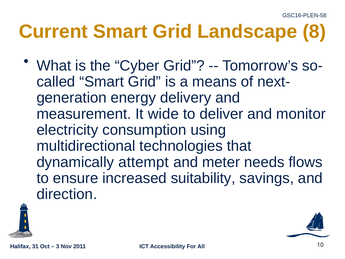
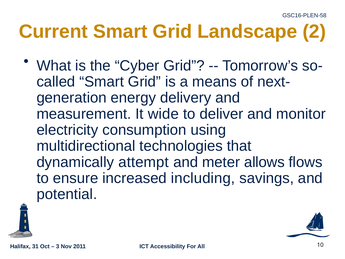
8: 8 -> 2
needs: needs -> allows
suitability: suitability -> including
direction: direction -> potential
